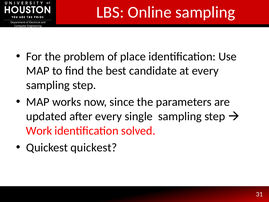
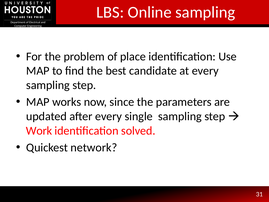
Quickest quickest: quickest -> network
